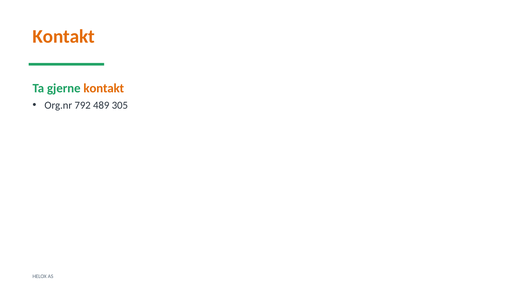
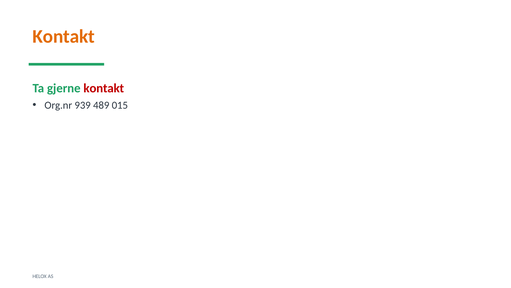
kontakt at (104, 88) colour: orange -> red
792: 792 -> 939
305: 305 -> 015
